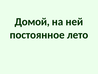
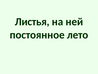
Домой: Домой -> Листья
